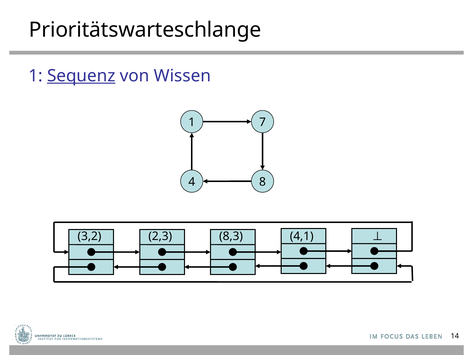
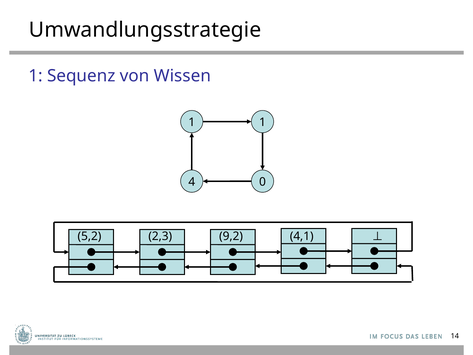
Prioritätswarteschlange: Prioritätswarteschlange -> Umwandlungsstrategie
Sequenz underline: present -> none
1 7: 7 -> 1
8: 8 -> 0
3,2: 3,2 -> 5,2
8,3: 8,3 -> 9,2
